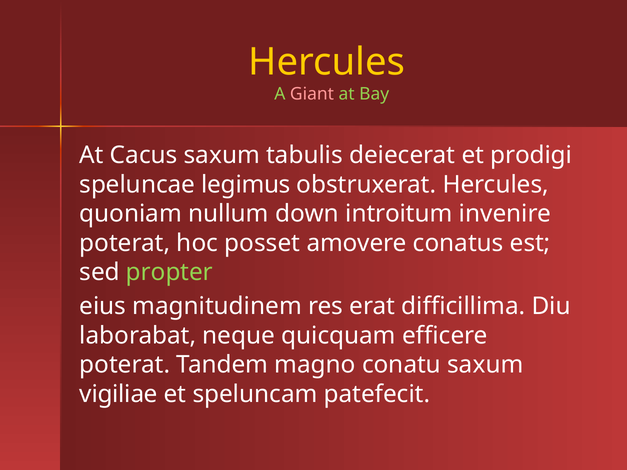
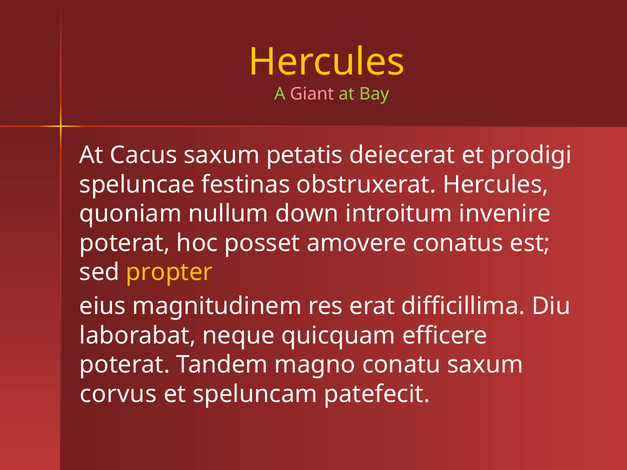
tabulis: tabulis -> petatis
legimus: legimus -> festinas
propter colour: light green -> yellow
vigiliae: vigiliae -> corvus
